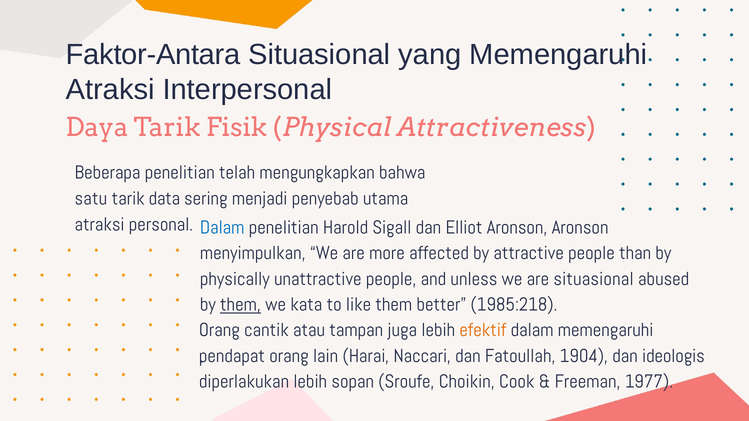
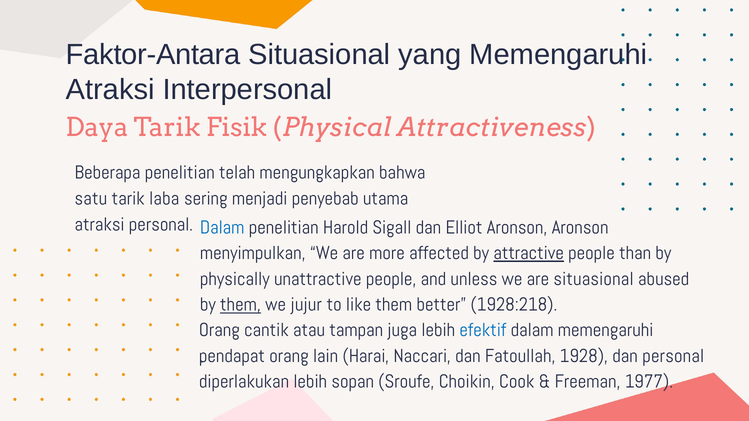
data: data -> laba
attractive underline: none -> present
kata: kata -> jujur
1985:218: 1985:218 -> 1928:218
efektif colour: orange -> blue
1904: 1904 -> 1928
dan ideologis: ideologis -> personal
